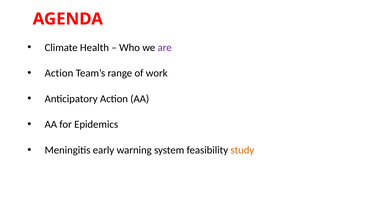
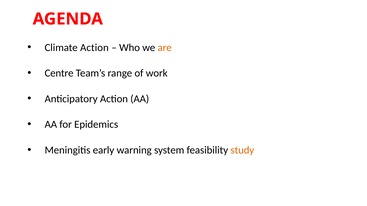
Climate Health: Health -> Action
are colour: purple -> orange
Action at (59, 73): Action -> Centre
